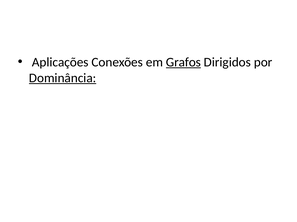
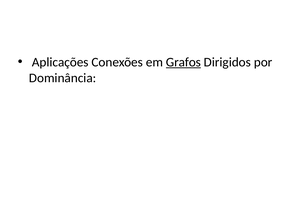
Dominância underline: present -> none
